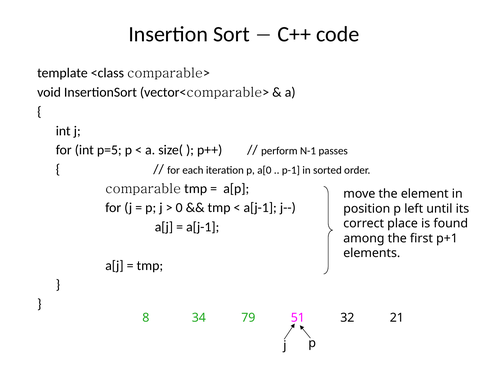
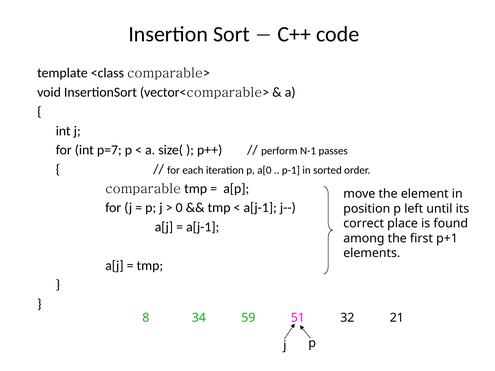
p=5: p=5 -> p=7
79: 79 -> 59
